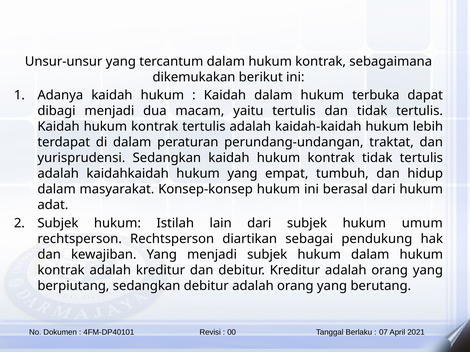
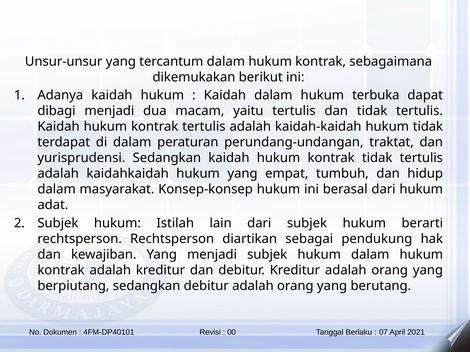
hukum lebih: lebih -> tidak
umum: umum -> berarti
